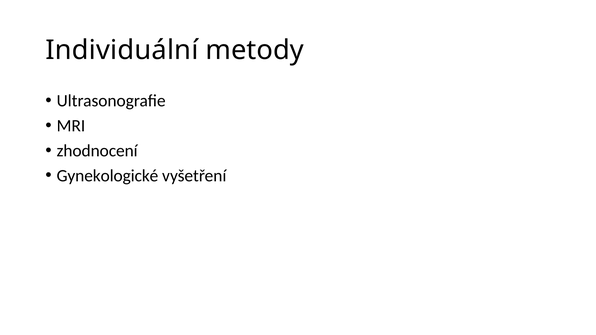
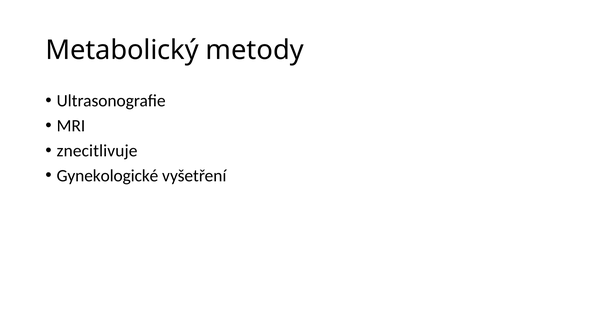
Individuální: Individuální -> Metabolický
zhodnocení: zhodnocení -> znecitlivuje
